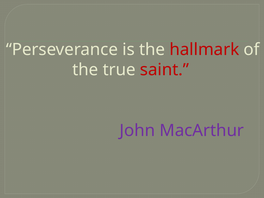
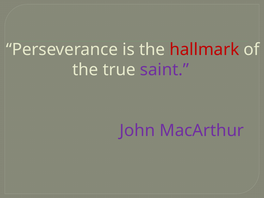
saint colour: red -> purple
